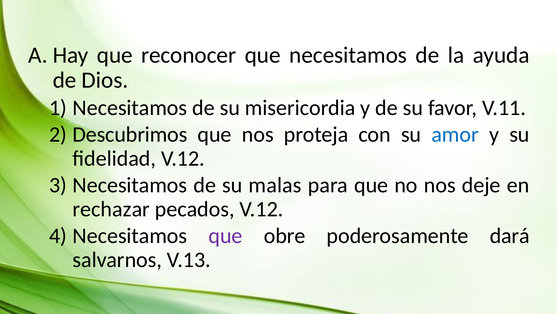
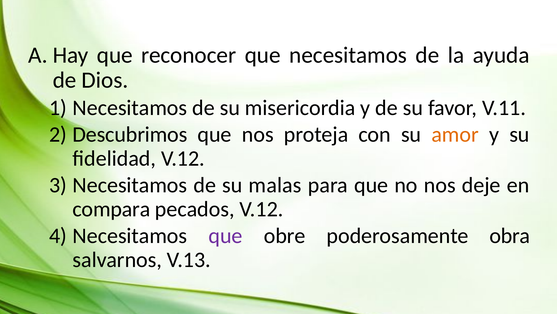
amor colour: blue -> orange
rechazar: rechazar -> compara
dará: dará -> obra
